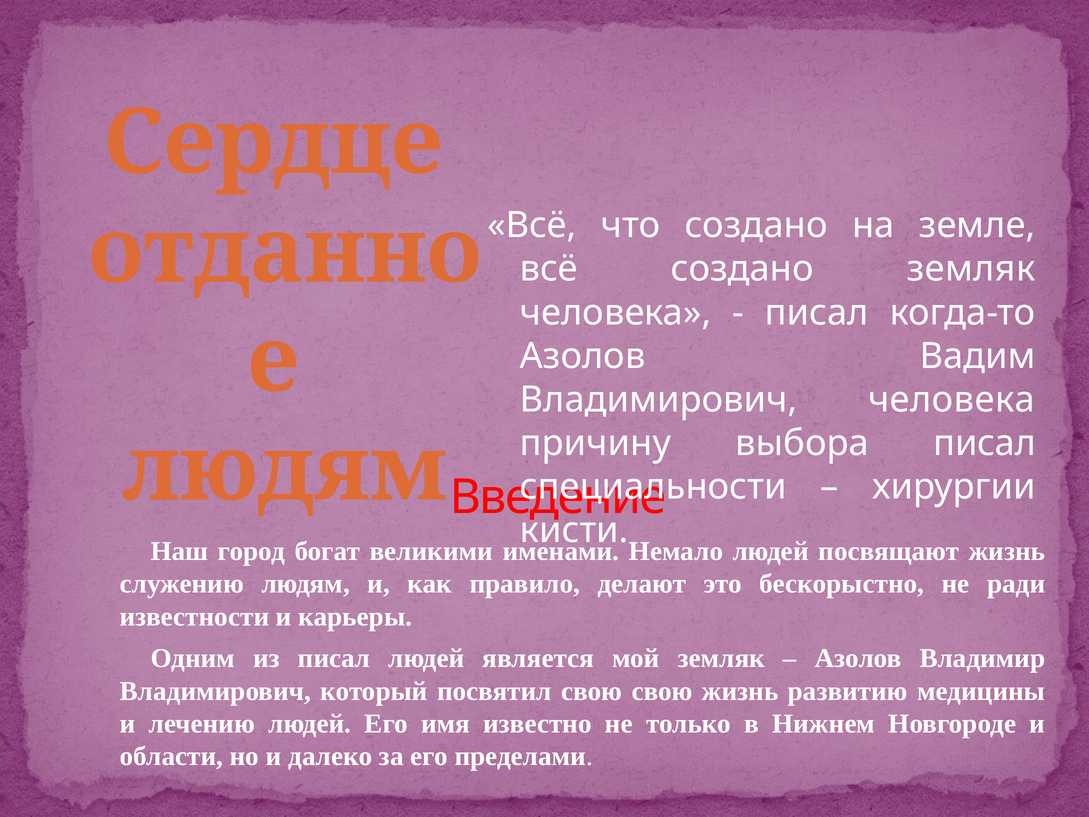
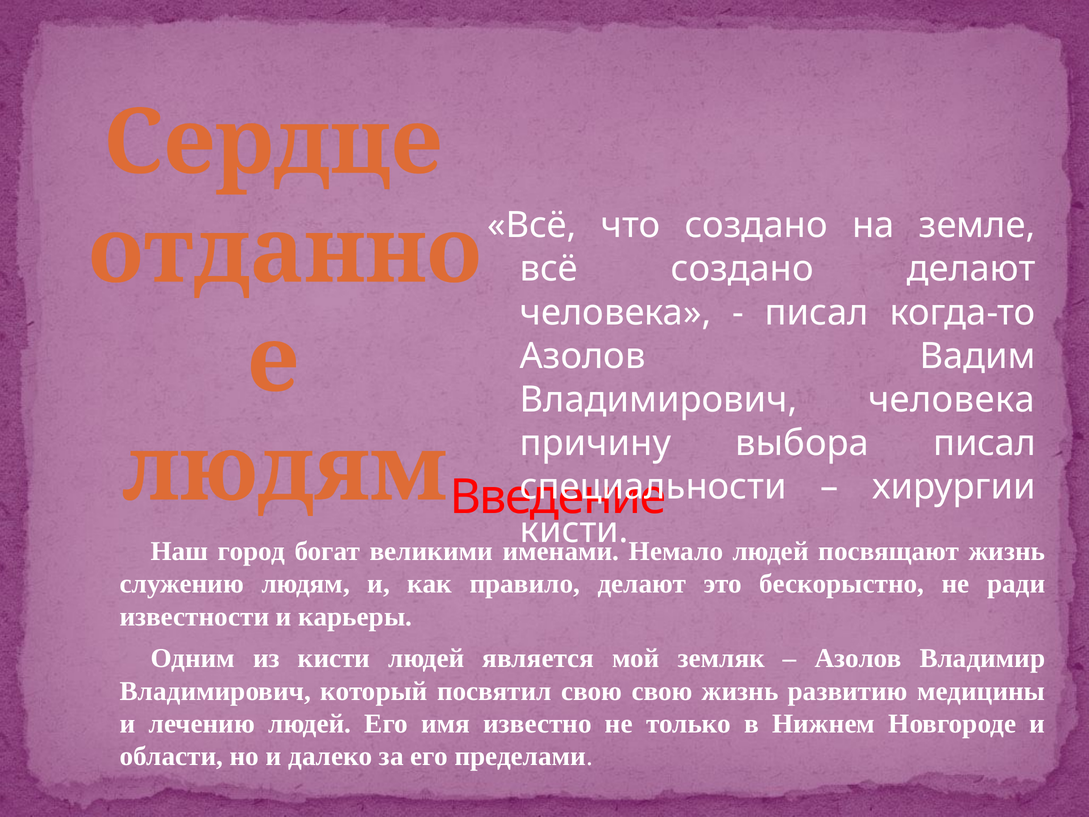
создано земляк: земляк -> делают
из писал: писал -> кисти
